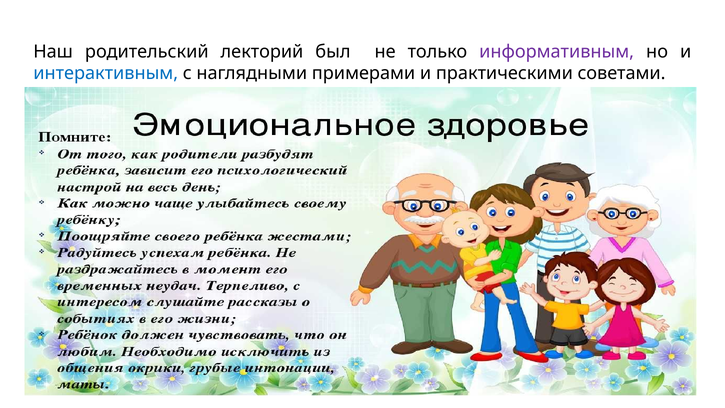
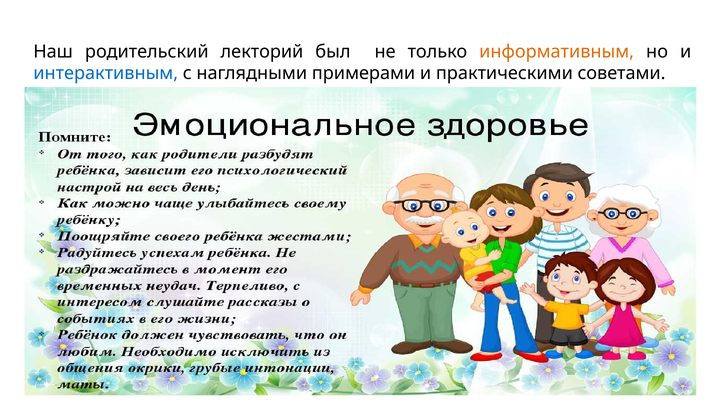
информативным colour: purple -> orange
